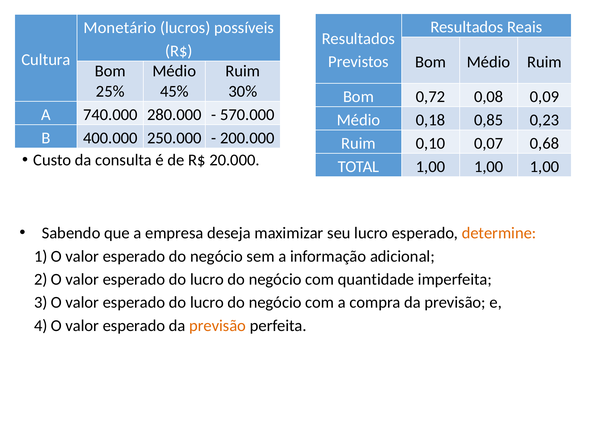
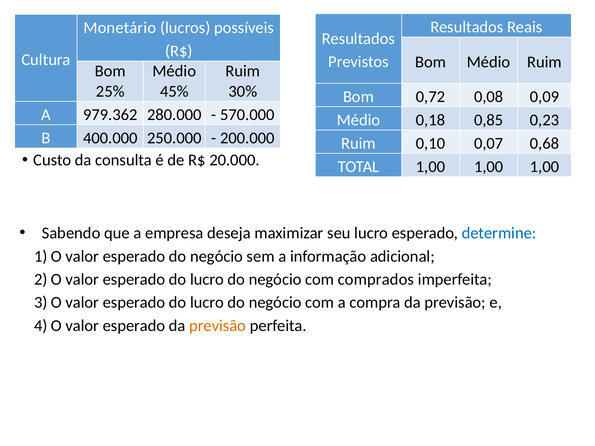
740.000: 740.000 -> 979.362
determine colour: orange -> blue
quantidade: quantidade -> comprados
